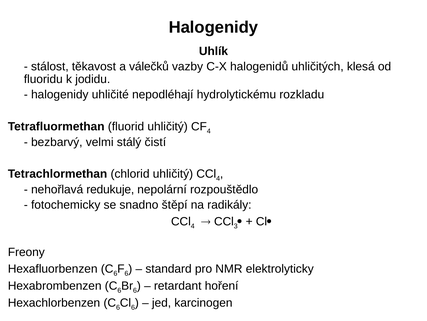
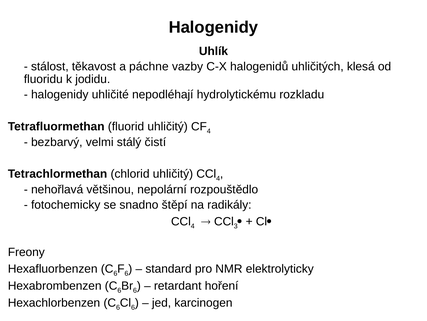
válečků: válečků -> páchne
redukuje: redukuje -> většinou
